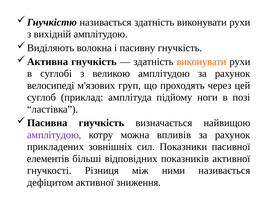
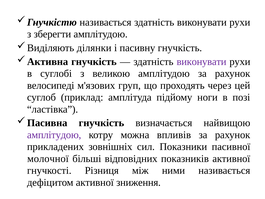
вихідній: вихідній -> зберегти
волокна: волокна -> ділянки
виконувати at (202, 62) colour: orange -> purple
елементів: елементів -> молочної
